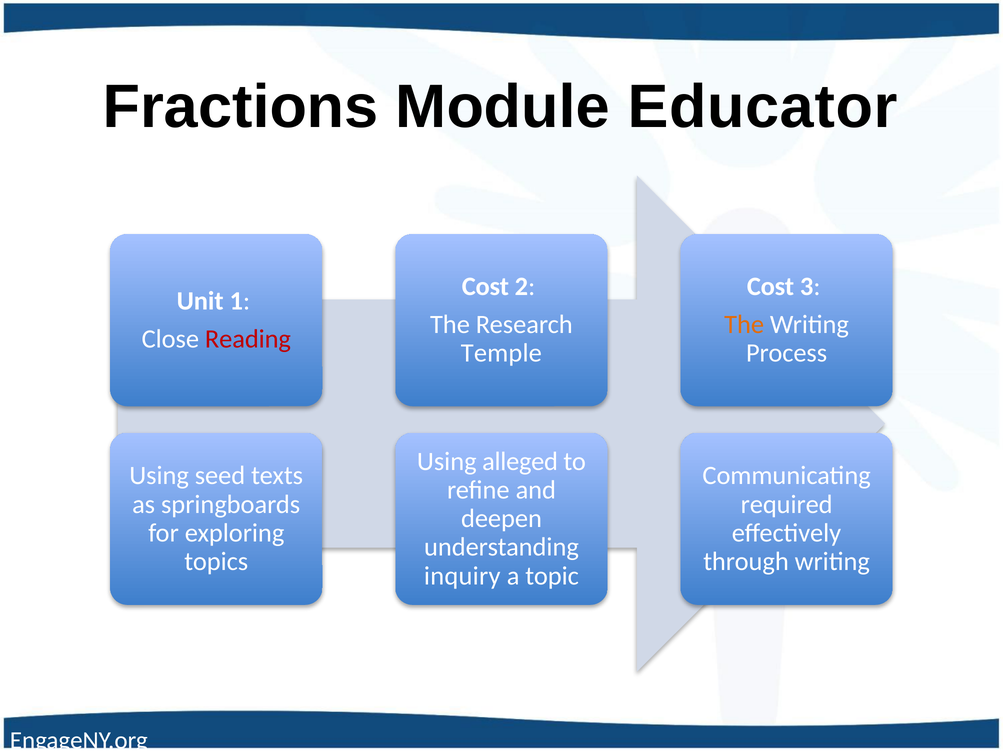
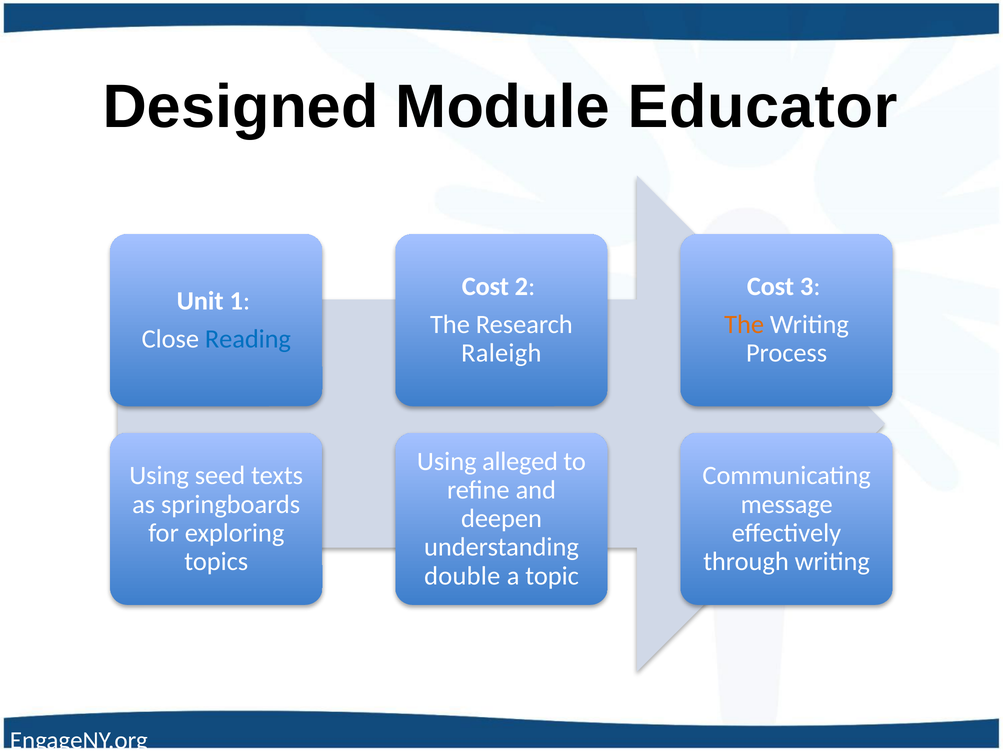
Fractions: Fractions -> Designed
Reading colour: red -> blue
Temple: Temple -> Raleigh
required: required -> message
inquiry: inquiry -> double
